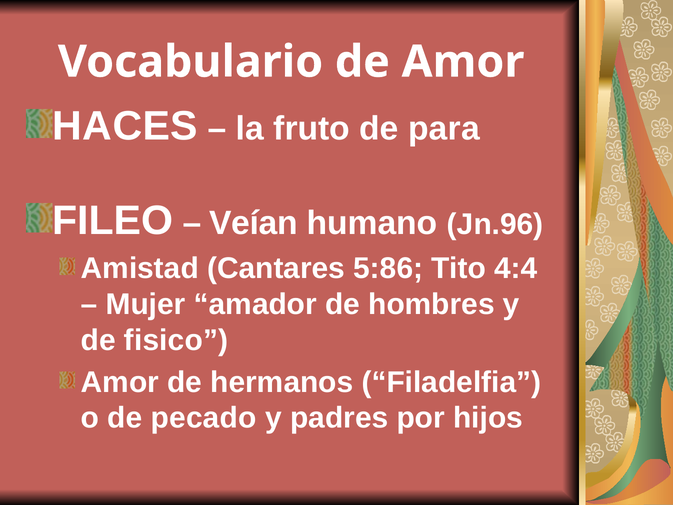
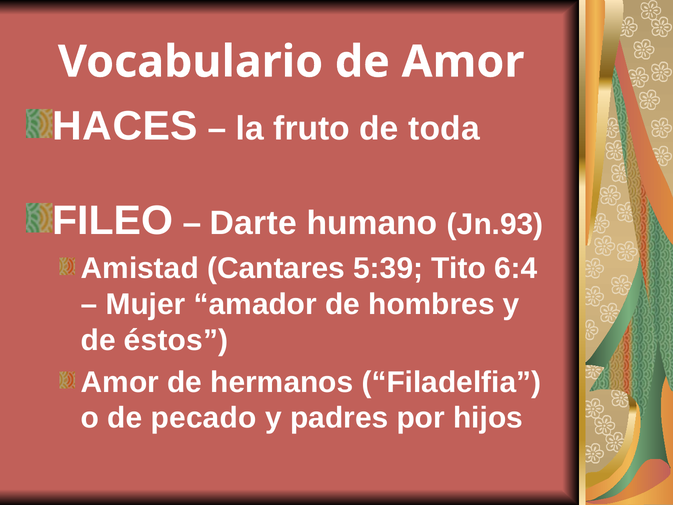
para: para -> toda
Veían: Veían -> Darte
Jn.96: Jn.96 -> Jn.93
5:86: 5:86 -> 5:39
4:4: 4:4 -> 6:4
fisico: fisico -> éstos
